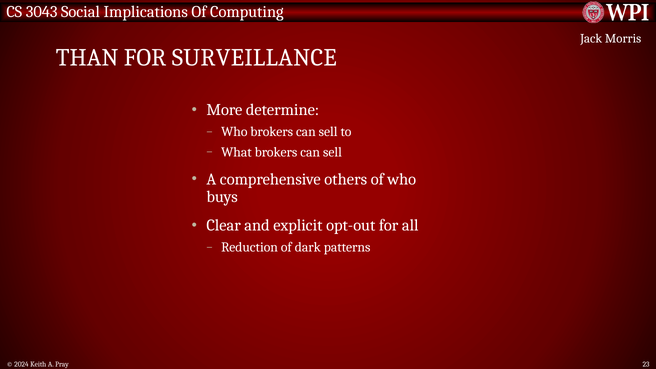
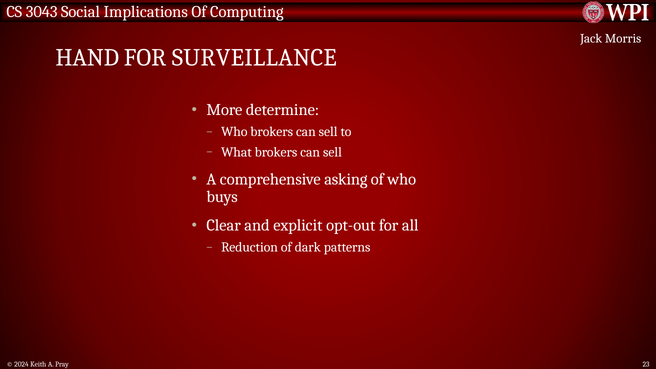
THAN: THAN -> HAND
others: others -> asking
